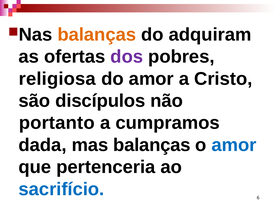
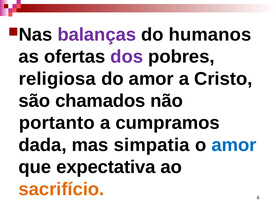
balanças at (97, 35) colour: orange -> purple
adquiram: adquiram -> humanos
discípulos: discípulos -> chamados
mas balanças: balanças -> simpatia
pertenceria: pertenceria -> expectativa
sacrifício colour: blue -> orange
